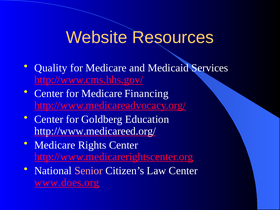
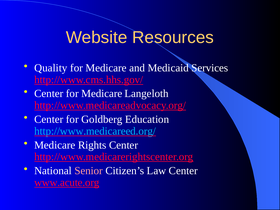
Financing: Financing -> Langeloth
http://www.medicareed.org/ colour: white -> light blue
www.does.org: www.does.org -> www.acute.org
